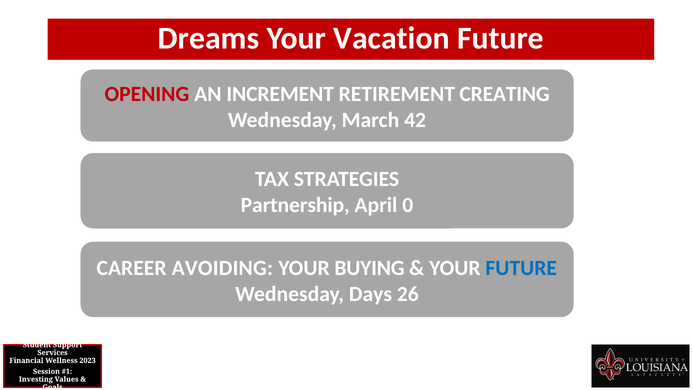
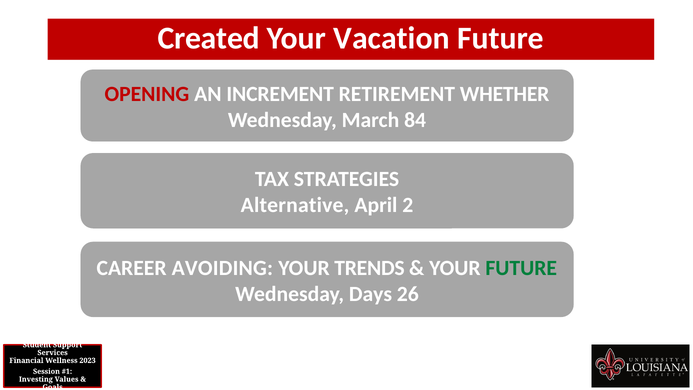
Dreams: Dreams -> Created
CREATING: CREATING -> WHETHER
42: 42 -> 84
Partnership: Partnership -> Alternative
0: 0 -> 2
BUYING: BUYING -> TRENDS
FUTURE at (521, 268) colour: blue -> green
